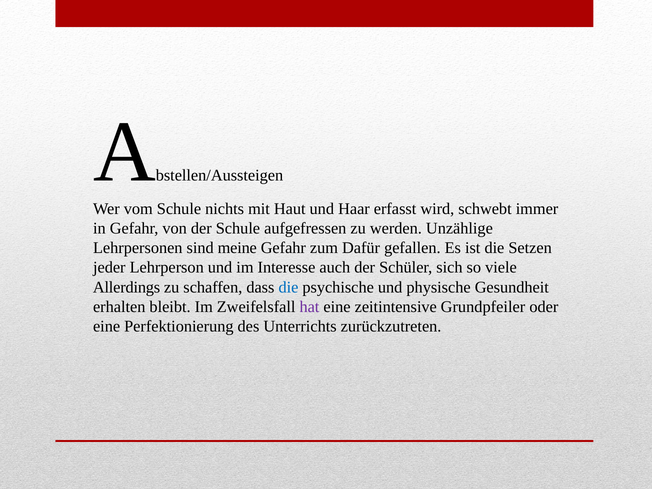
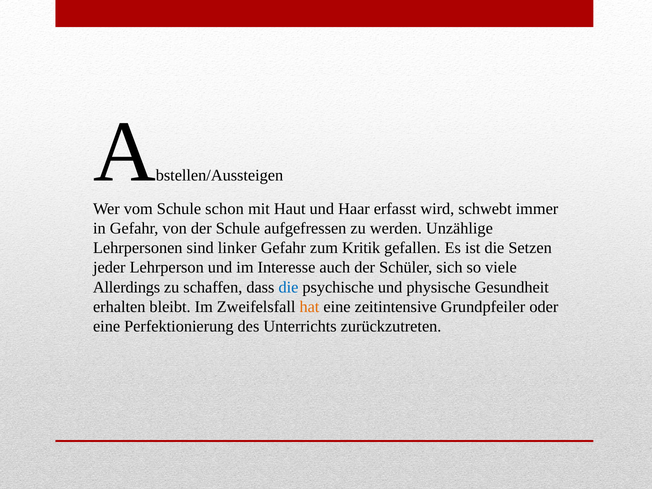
nichts: nichts -> schon
meine: meine -> linker
Dafür: Dafür -> Kritik
hat colour: purple -> orange
